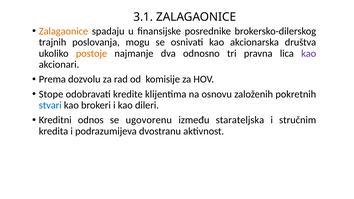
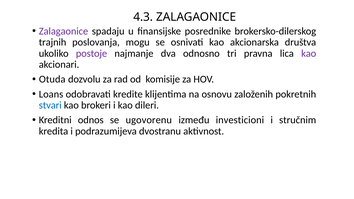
3.1: 3.1 -> 4.3
Zalagaonice at (63, 31) colour: orange -> purple
postoje colour: orange -> purple
Prema: Prema -> Otuda
Stope: Stope -> Loans
starateljska: starateljska -> investicioni
